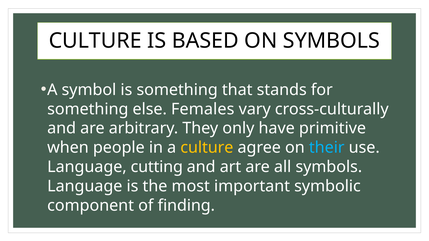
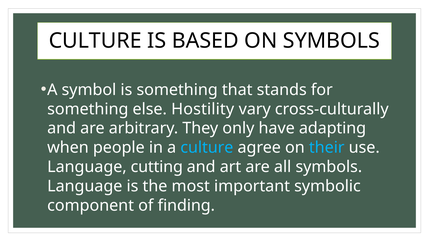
Females: Females -> Hostility
primitive: primitive -> adapting
culture at (207, 148) colour: yellow -> light blue
